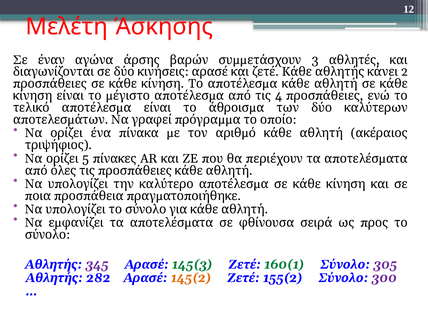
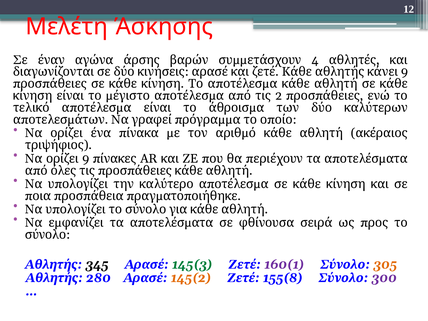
3: 3 -> 4
2 at (404, 72): 2 -> 9
4: 4 -> 2
5 at (86, 159): 5 -> 9
345 colour: purple -> black
160(1 colour: green -> purple
305 colour: purple -> orange
282: 282 -> 280
155(2: 155(2 -> 155(8
